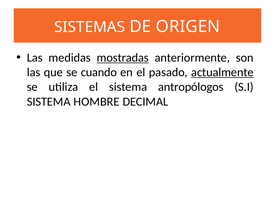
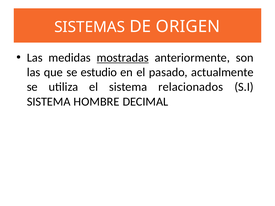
cuando: cuando -> estudio
actualmente underline: present -> none
antropólogos: antropólogos -> relacionados
